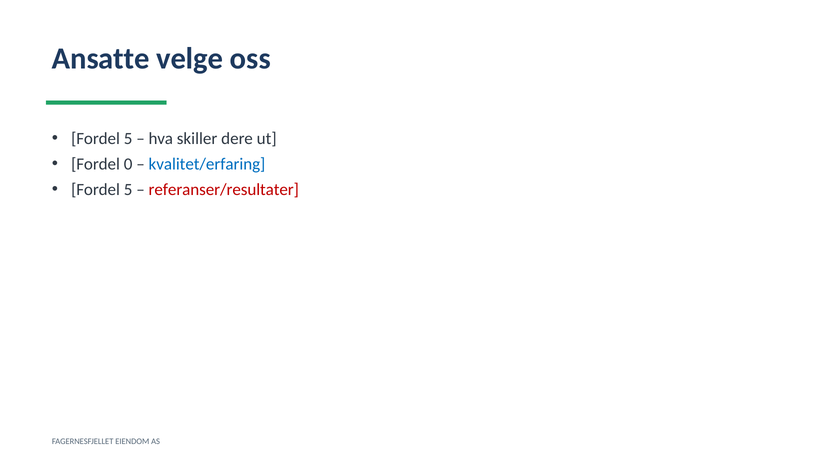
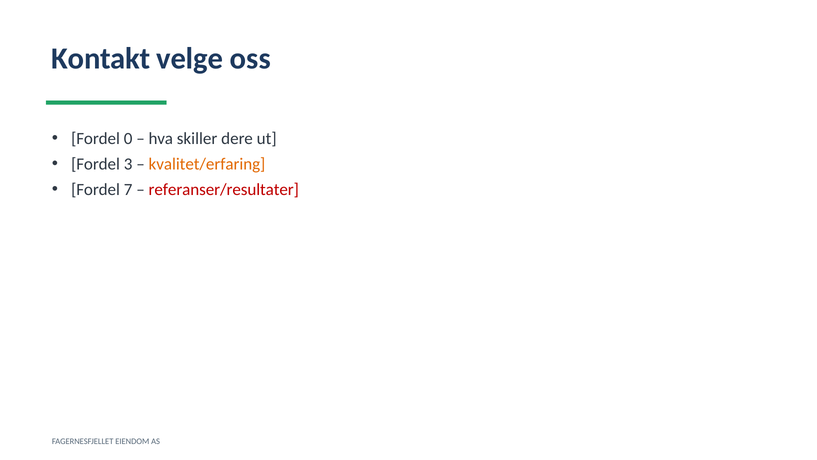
Ansatte: Ansatte -> Kontakt
5 at (128, 138): 5 -> 0
0: 0 -> 3
kvalitet/erfaring colour: blue -> orange
5 at (128, 189): 5 -> 7
